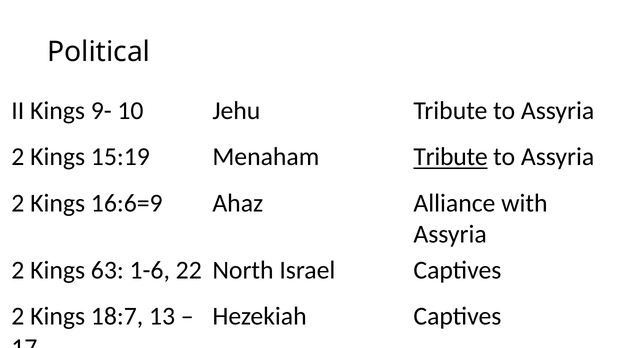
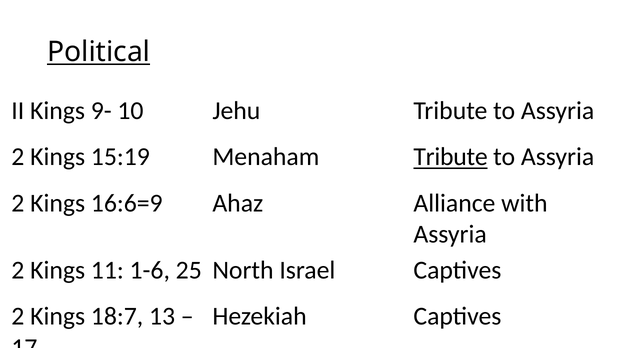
Political underline: none -> present
63: 63 -> 11
22: 22 -> 25
